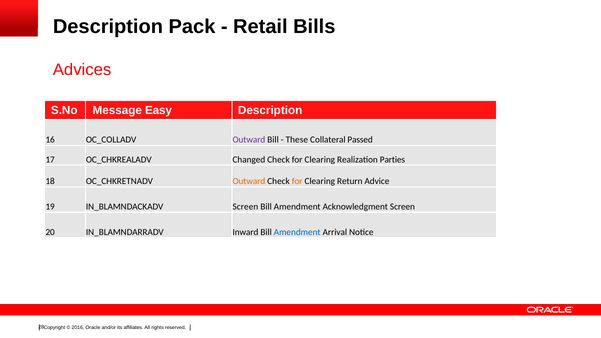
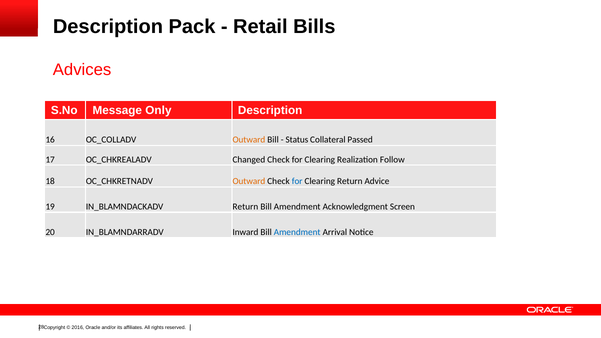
Easy: Easy -> Only
Outward at (249, 140) colour: purple -> orange
These: These -> Status
Parties: Parties -> Follow
for at (297, 181) colour: orange -> blue
Screen at (245, 207): Screen -> Return
